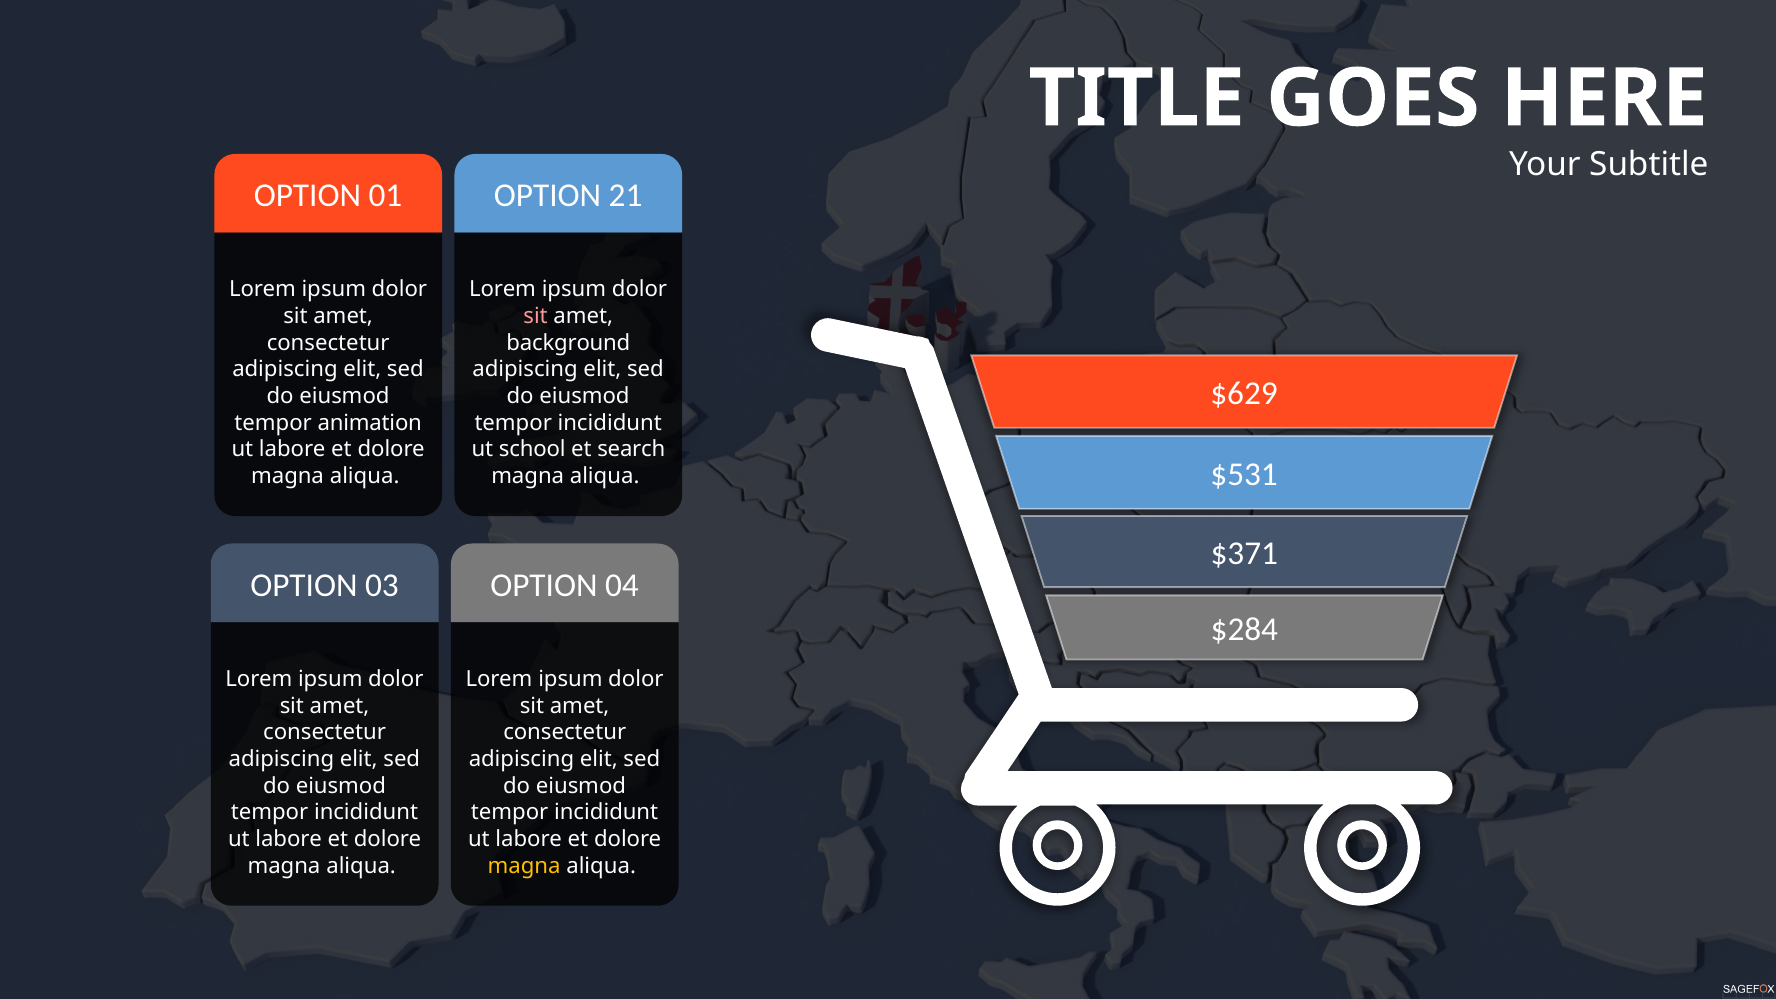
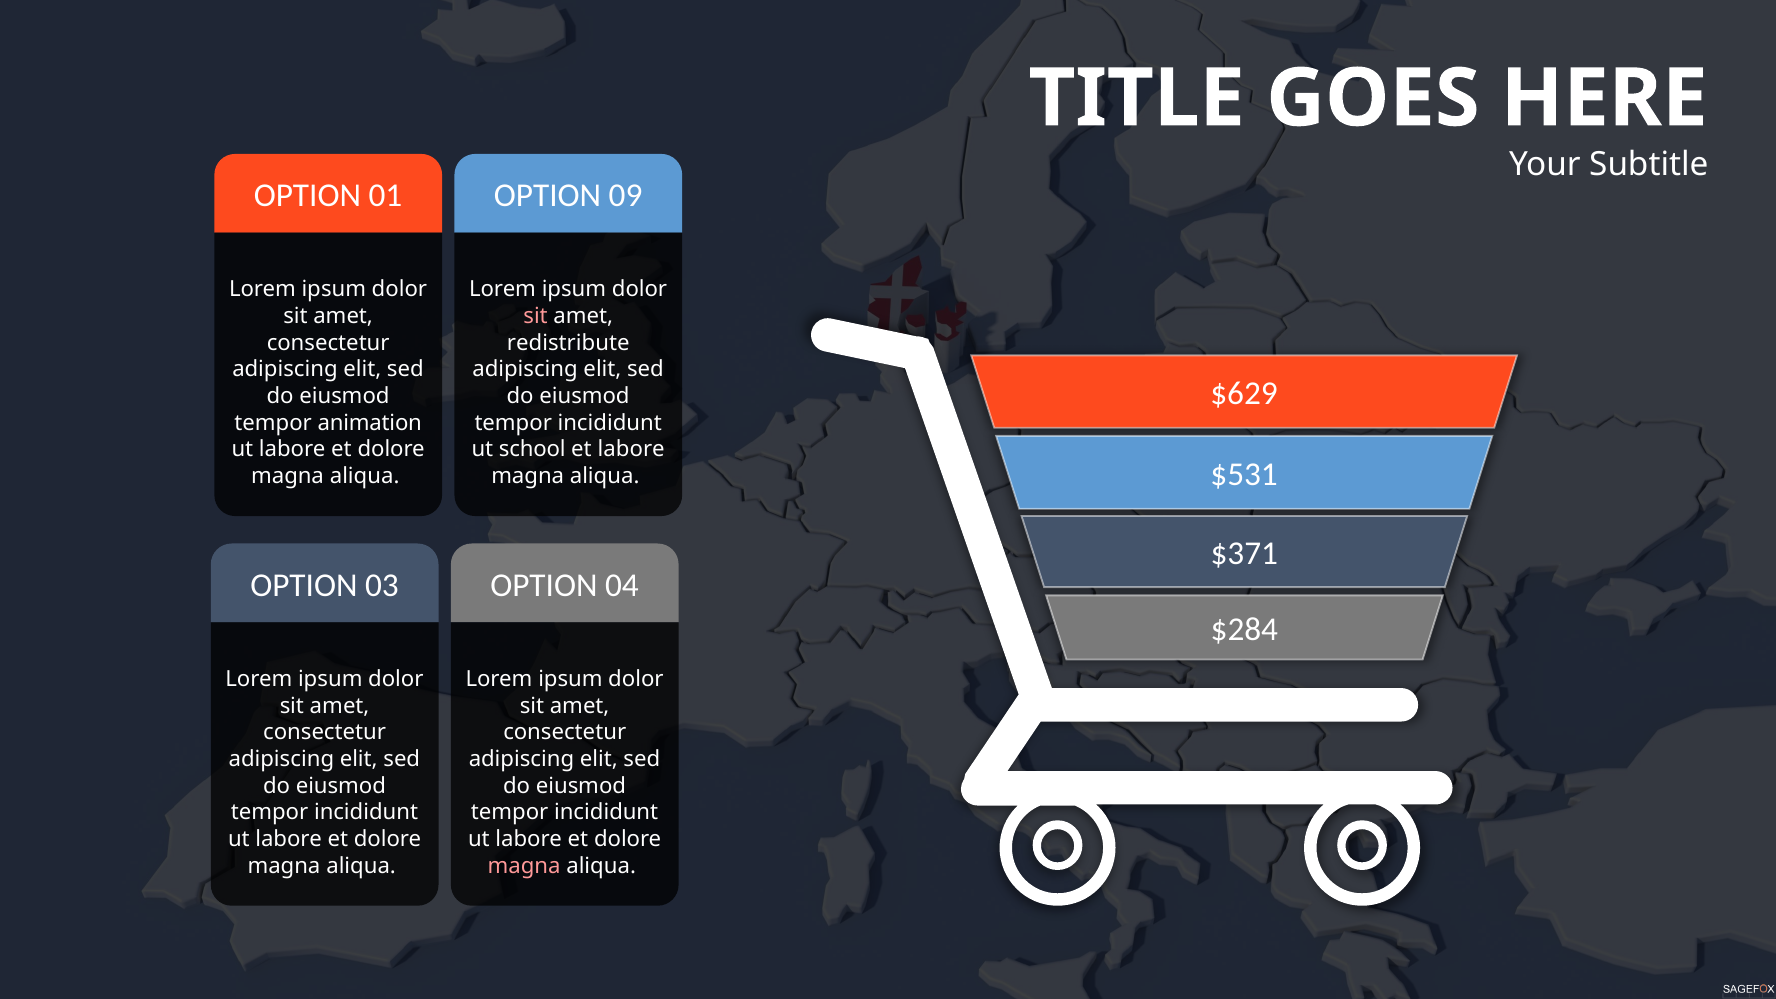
21: 21 -> 09
background: background -> redistribute
et search: search -> labore
magna at (524, 866) colour: yellow -> pink
